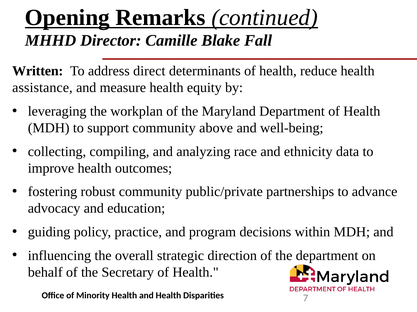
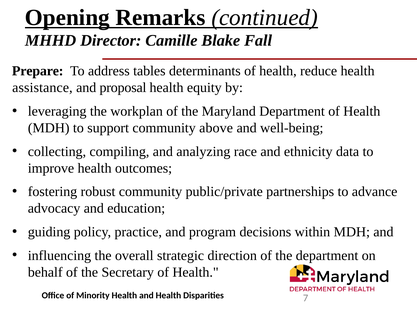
Written: Written -> Prepare
direct: direct -> tables
measure: measure -> proposal
